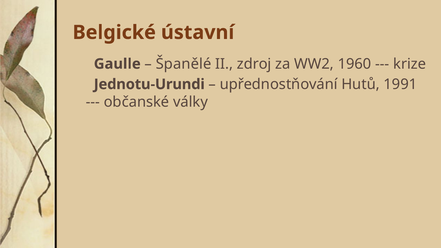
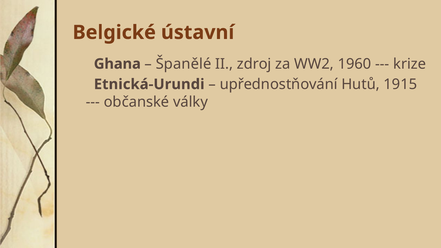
Gaulle: Gaulle -> Ghana
Jednotu-Urundi: Jednotu-Urundi -> Etnická-Urundi
1991: 1991 -> 1915
